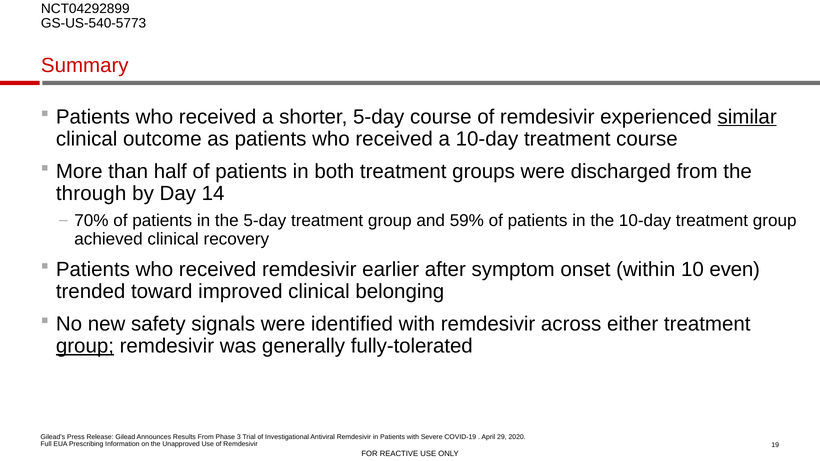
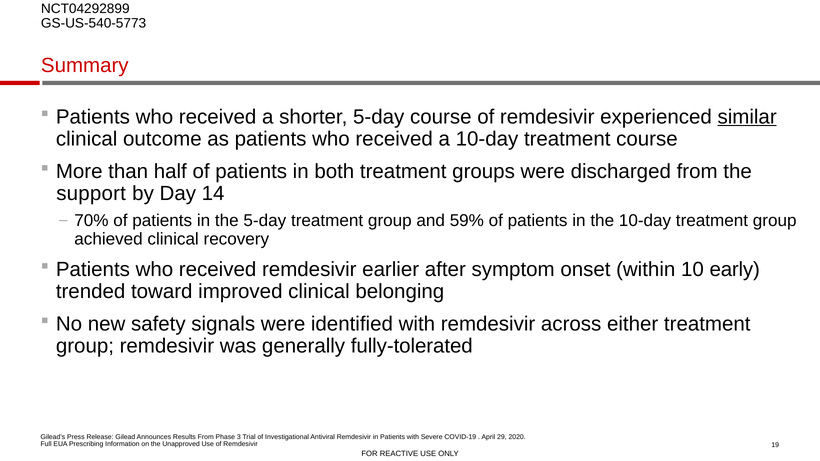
through: through -> support
even: even -> early
group at (85, 346) underline: present -> none
